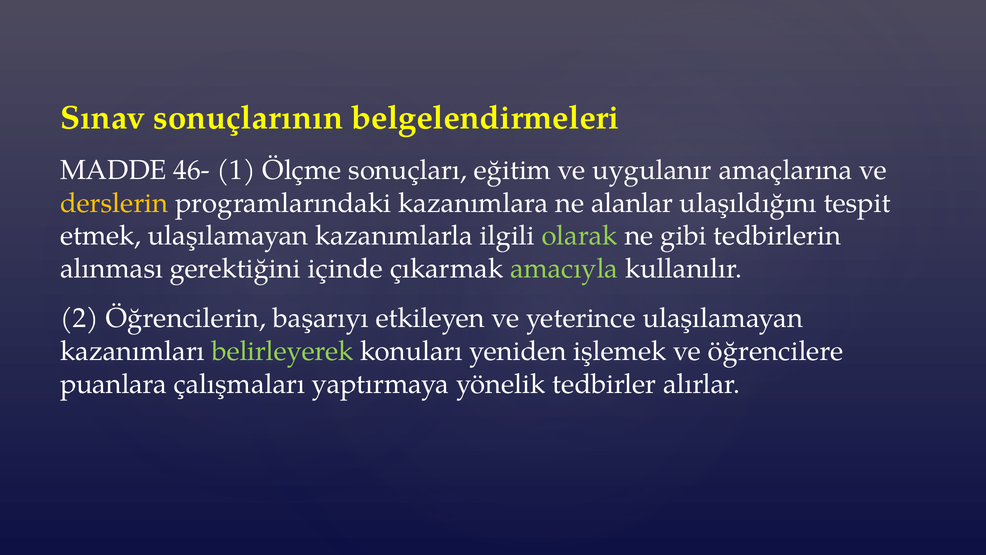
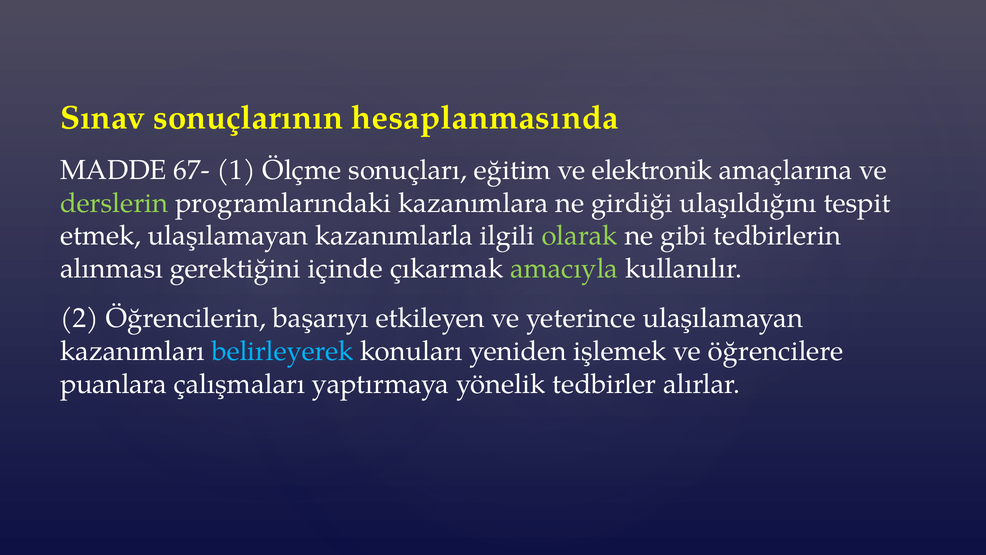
belgelendirmeleri: belgelendirmeleri -> hesaplanmasında
46-: 46- -> 67-
uygulanır: uygulanır -> elektronik
derslerin colour: yellow -> light green
alanlar: alanlar -> girdiği
belirleyerek colour: light green -> light blue
